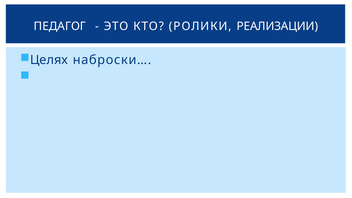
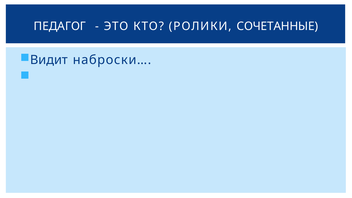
РЕАЛИЗАЦИИ: РЕАЛИЗАЦИИ -> СОЧЕТАННЫЕ
Целях: Целях -> Видит
